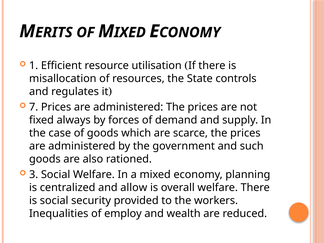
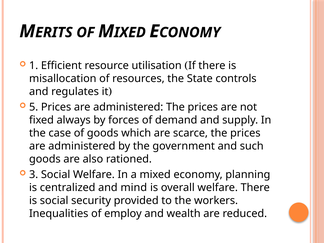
7: 7 -> 5
allow: allow -> mind
